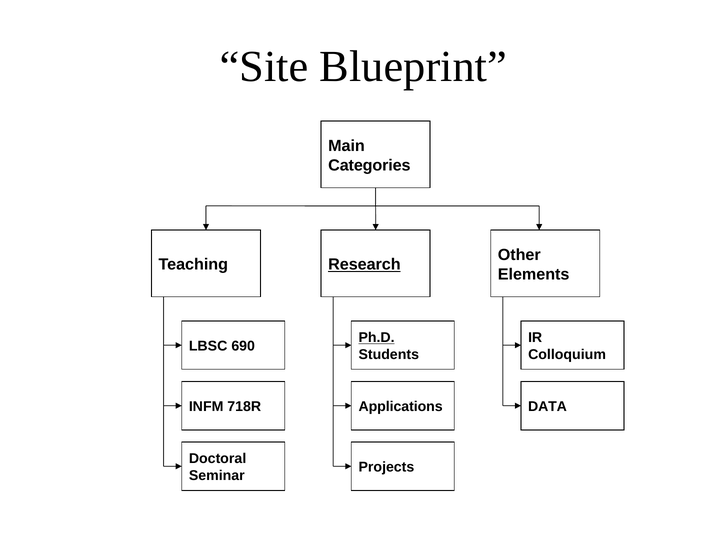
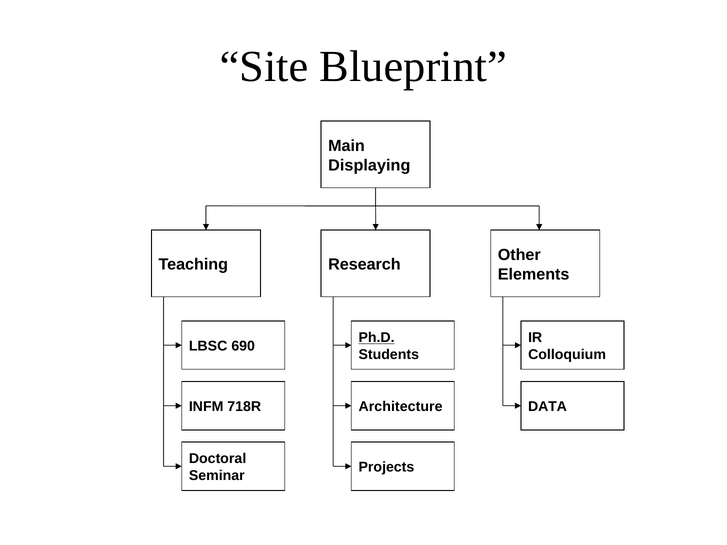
Categories: Categories -> Displaying
Research underline: present -> none
Applications: Applications -> Architecture
